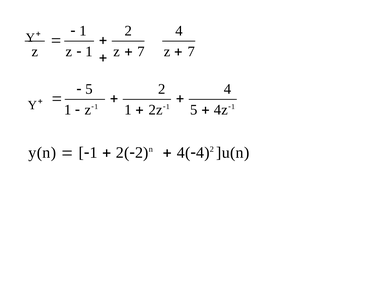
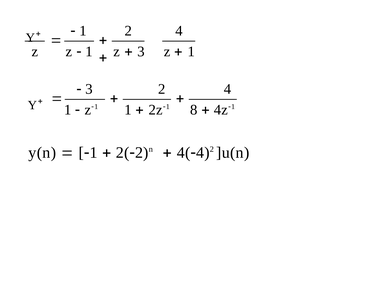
7 at (141, 51): 7 -> 3
7 at (191, 51): 7 -> 1
5 at (89, 89): 5 -> 3
2z1 5: 5 -> 8
